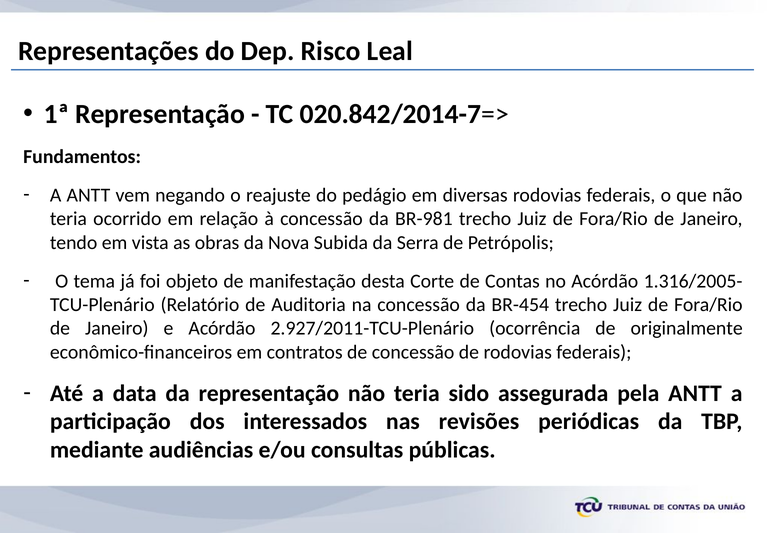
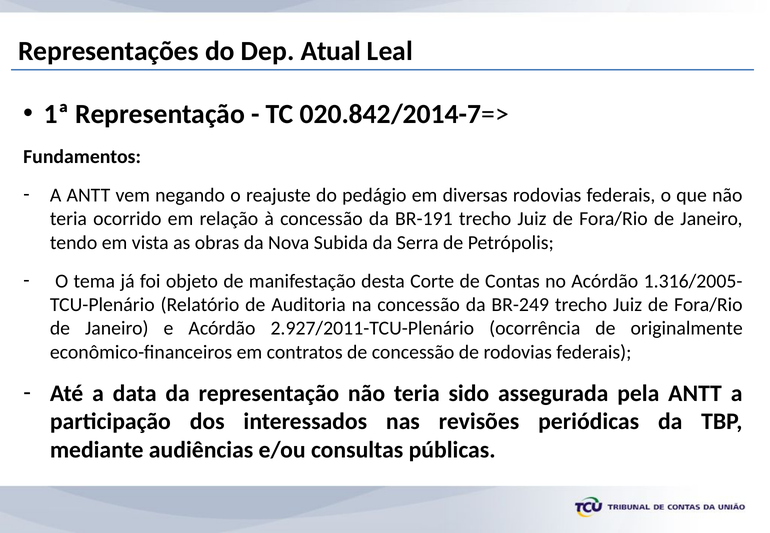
Risco: Risco -> Atual
BR-981: BR-981 -> BR-191
BR-454: BR-454 -> BR-249
